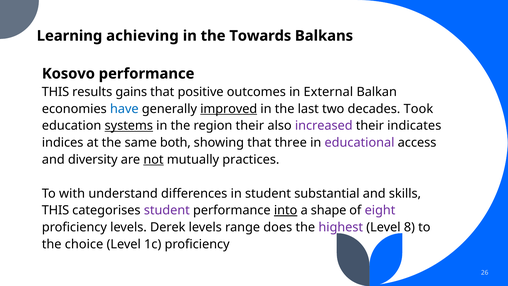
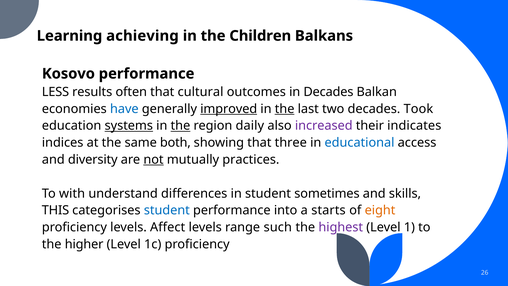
Towards: Towards -> Children
THIS at (55, 92): THIS -> LESS
gains: gains -> often
positive: positive -> cultural
in External: External -> Decades
the at (285, 109) underline: none -> present
the at (180, 126) underline: none -> present
region their: their -> daily
educational colour: purple -> blue
substantial: substantial -> sometimes
student at (167, 210) colour: purple -> blue
into underline: present -> none
shape: shape -> starts
eight colour: purple -> orange
Derek: Derek -> Affect
does: does -> such
8: 8 -> 1
choice: choice -> higher
